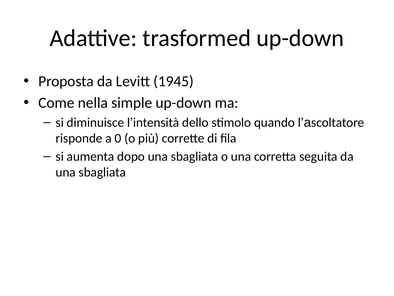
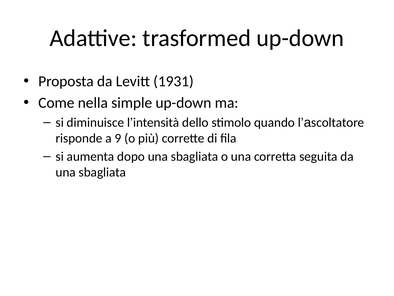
1945: 1945 -> 1931
0: 0 -> 9
